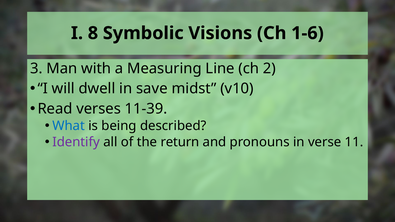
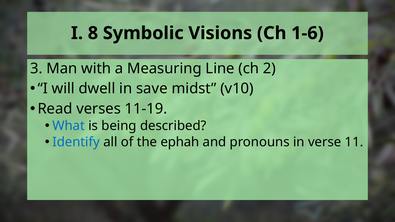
11-39: 11-39 -> 11-19
Identify colour: purple -> blue
return: return -> ephah
